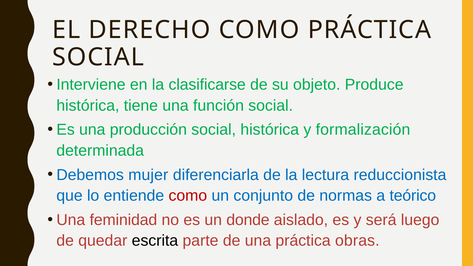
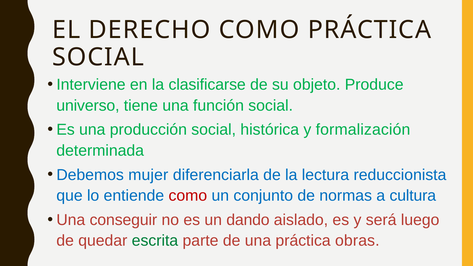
histórica at (88, 106): histórica -> universo
teórico: teórico -> cultura
feminidad: feminidad -> conseguir
donde: donde -> dando
escrita colour: black -> green
